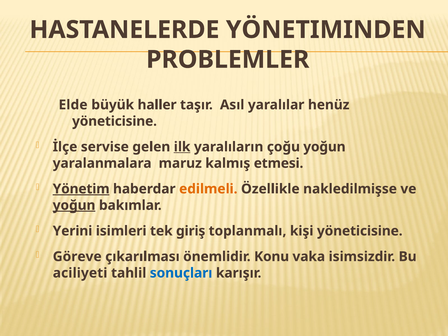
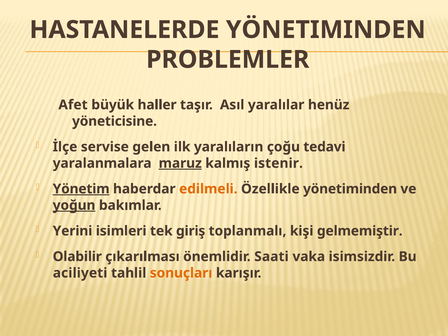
Elde: Elde -> Afet
ilk underline: present -> none
çoğu yoğun: yoğun -> tedavi
maruz underline: none -> present
etmesi: etmesi -> istenir
Özellikle nakledilmişse: nakledilmişse -> yönetiminden
kişi yöneticisine: yöneticisine -> gelmemiştir
Göreve: Göreve -> Olabilir
Konu: Konu -> Saati
sonuçları colour: blue -> orange
